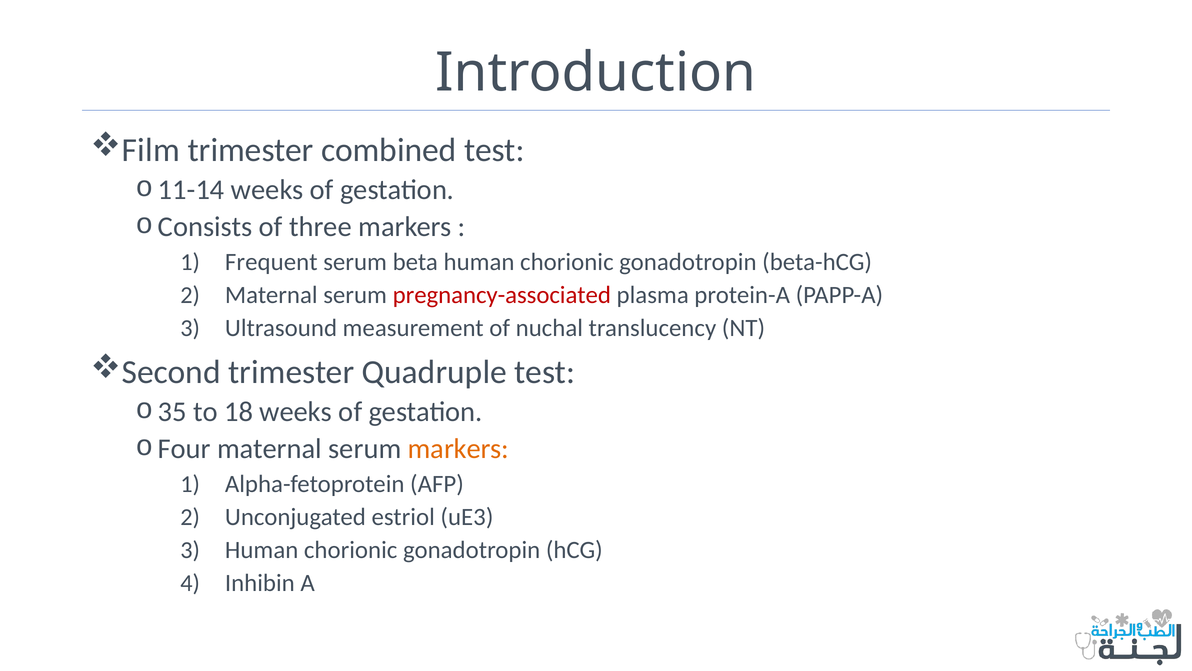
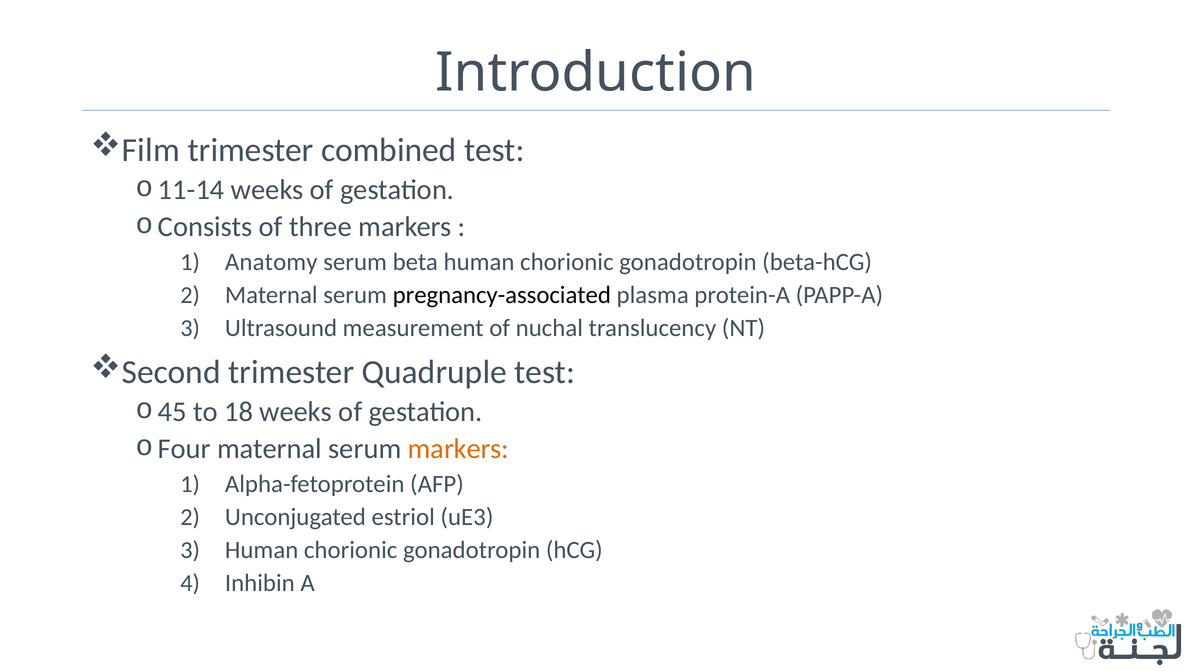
Frequent: Frequent -> Anatomy
pregnancy-associated colour: red -> black
35: 35 -> 45
